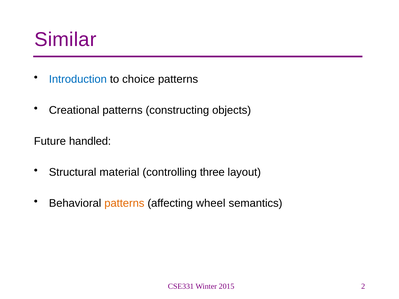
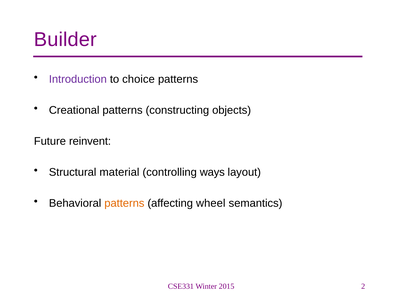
Similar: Similar -> Builder
Introduction colour: blue -> purple
handled: handled -> reinvent
three: three -> ways
